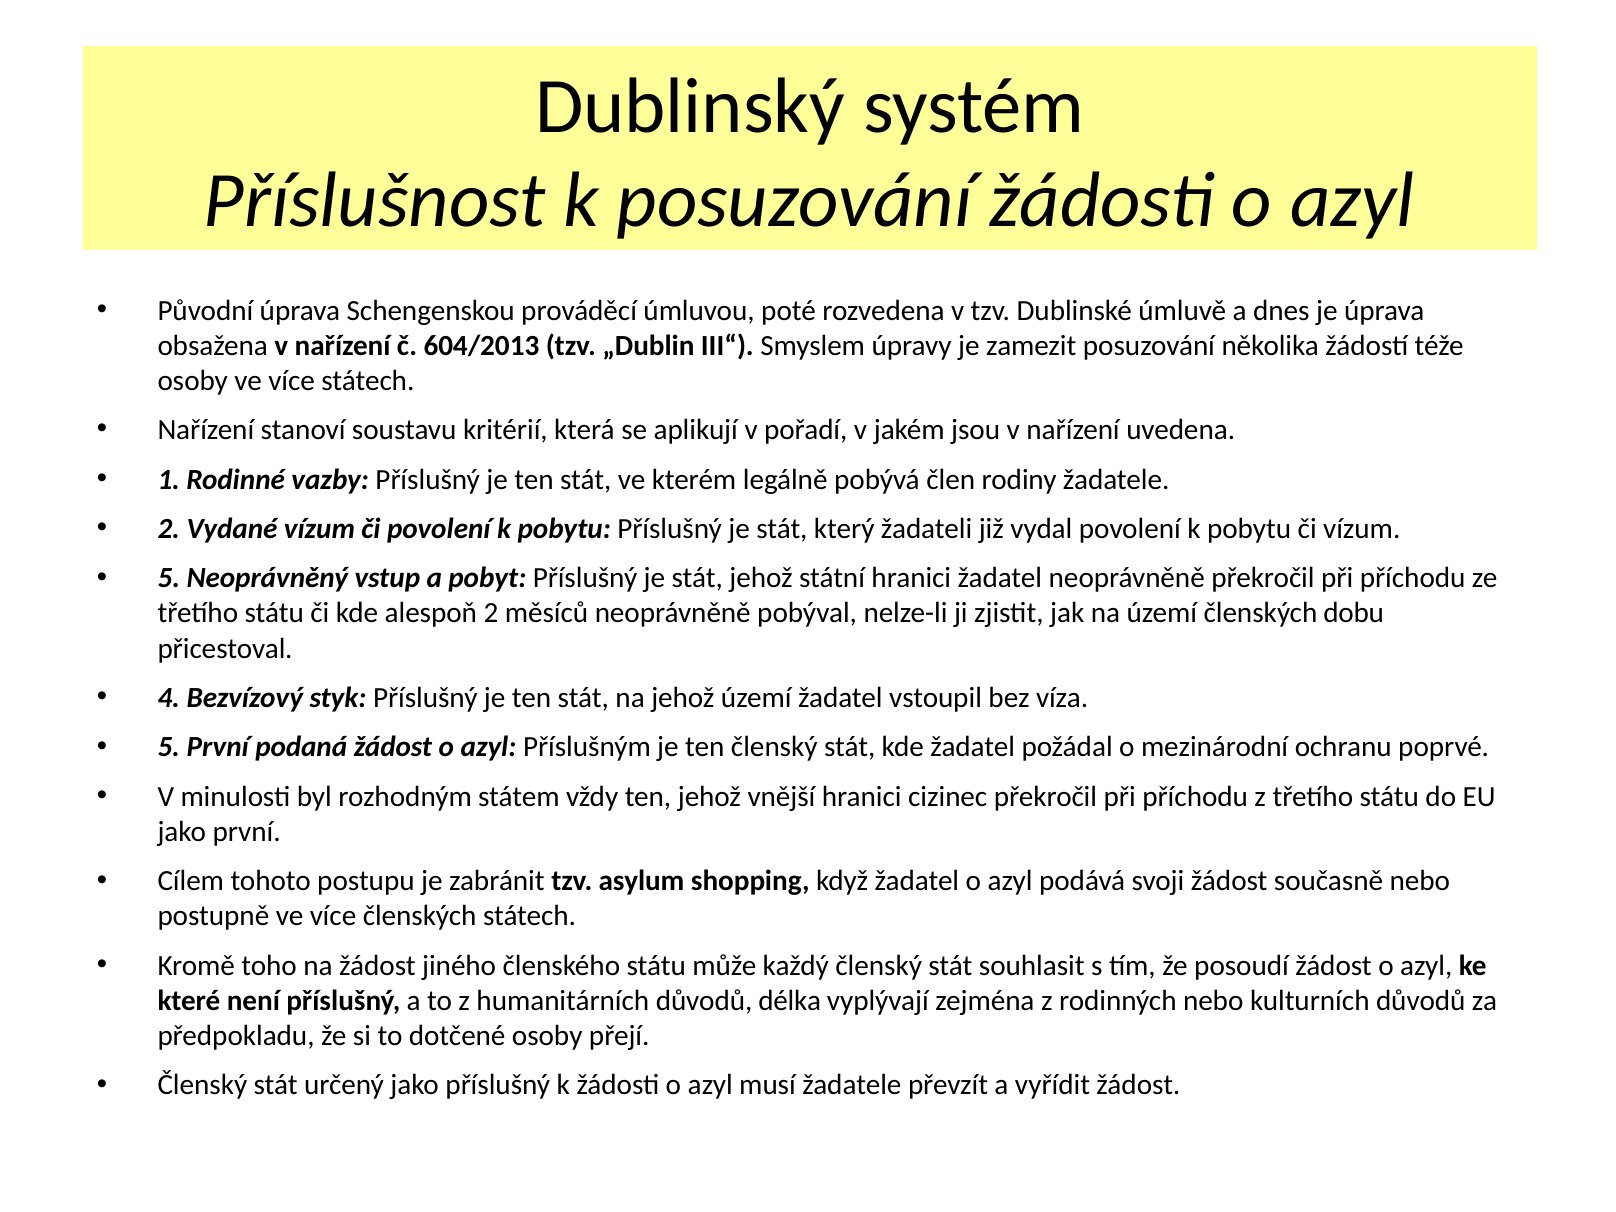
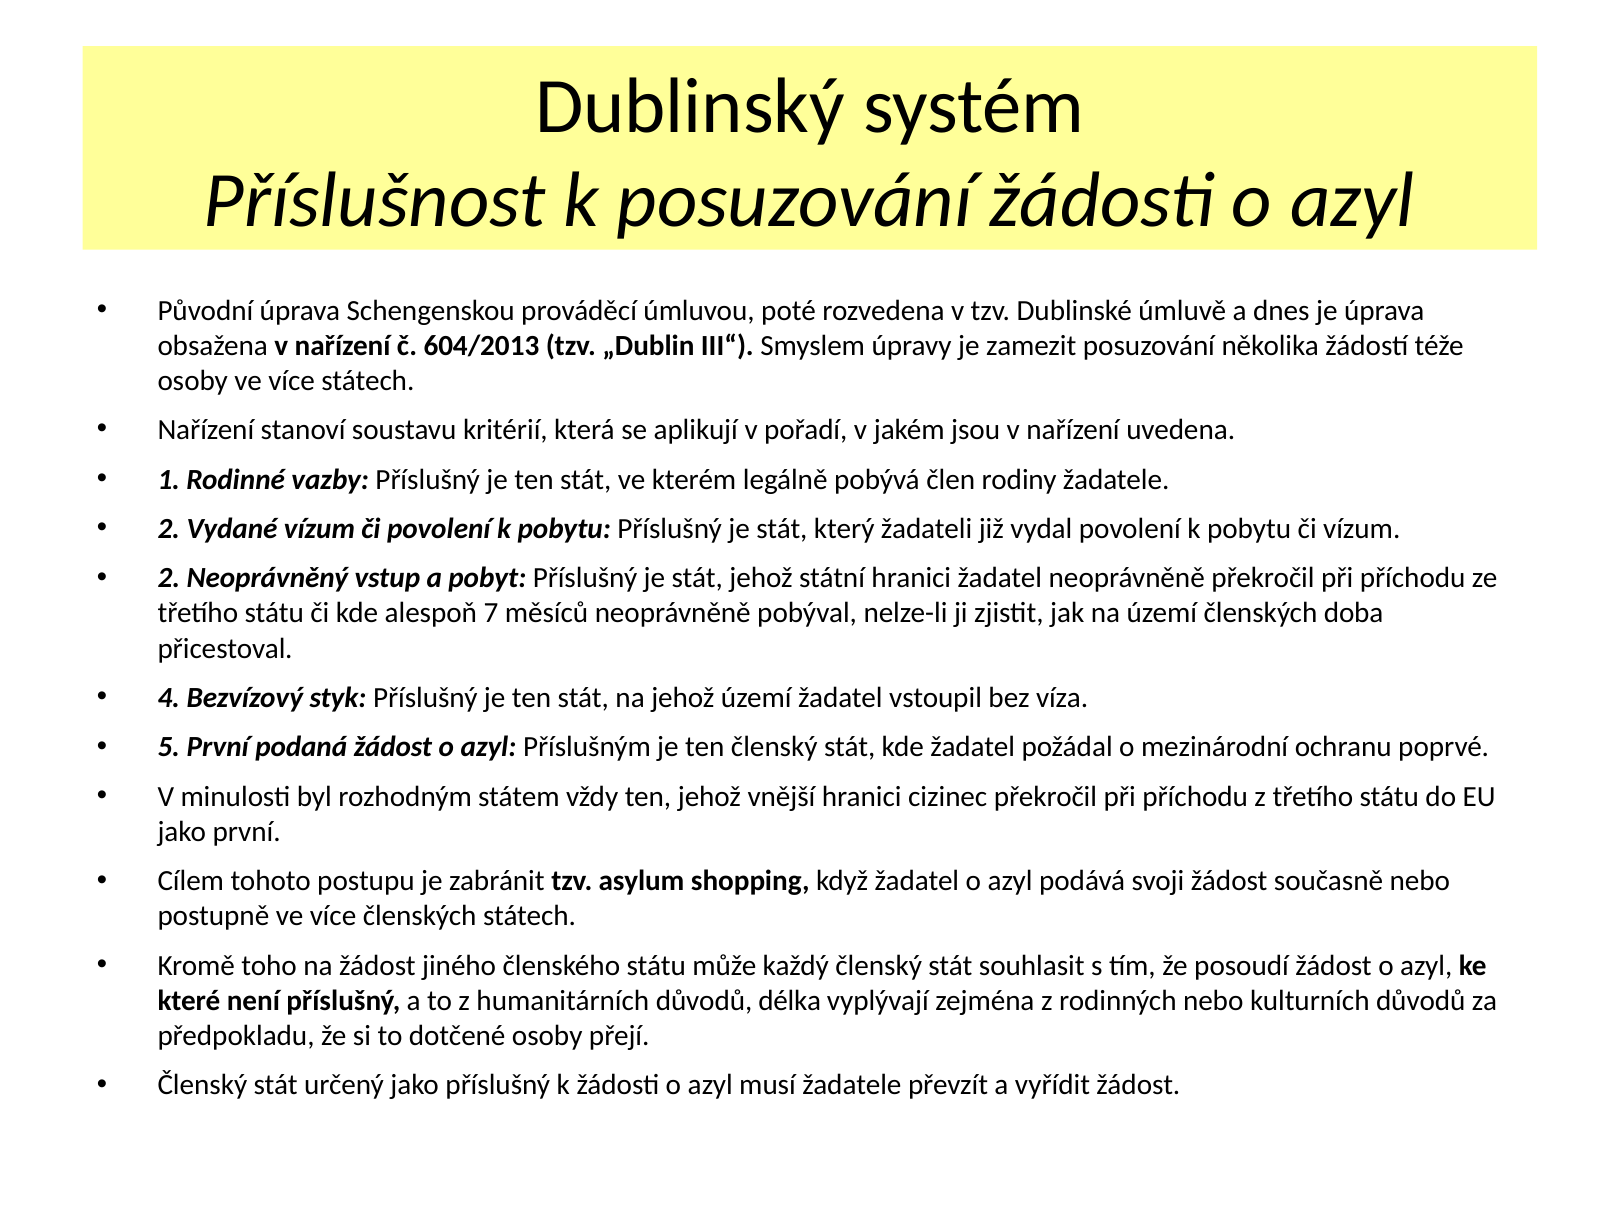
5 at (169, 578): 5 -> 2
alespoň 2: 2 -> 7
dobu: dobu -> doba
